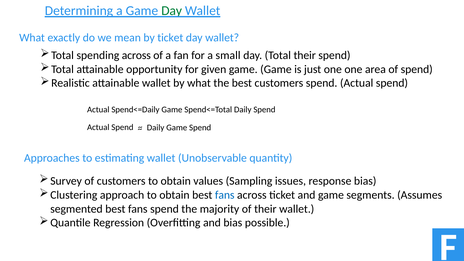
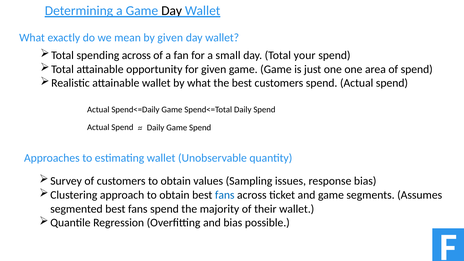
Day at (172, 11) colour: green -> black
by ticket: ticket -> given
Total their: their -> your
